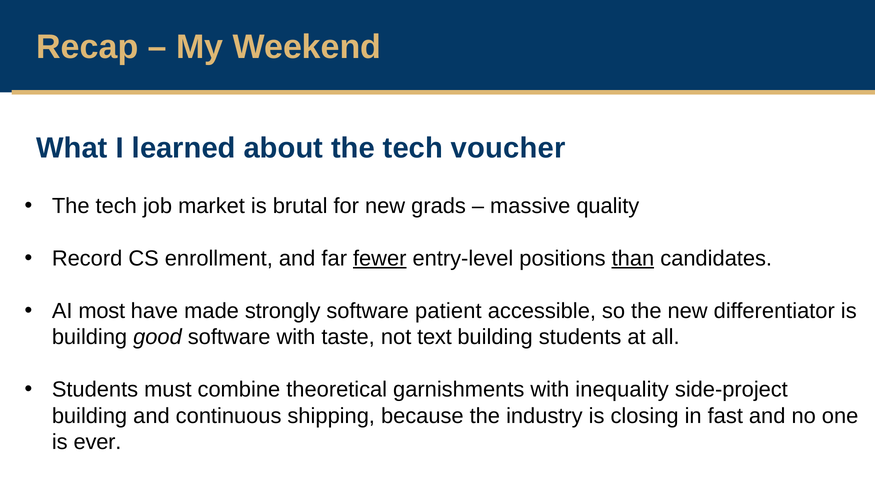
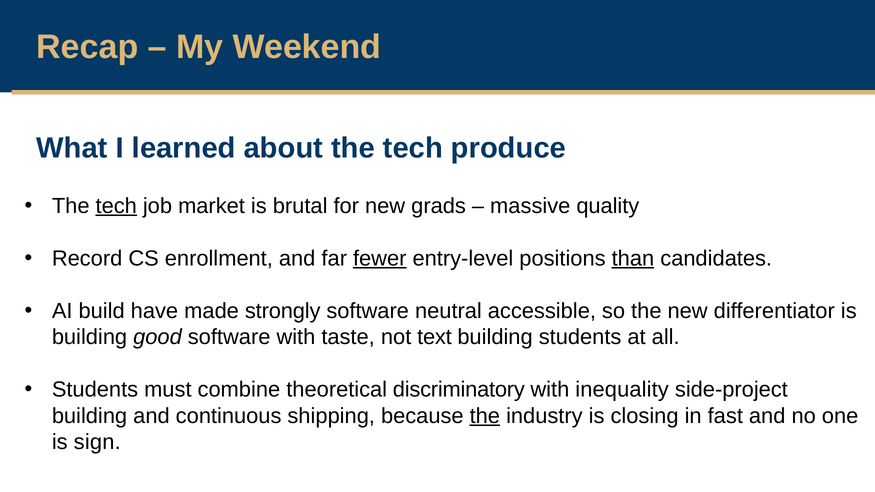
voucher: voucher -> produce
tech at (116, 206) underline: none -> present
most: most -> build
patient: patient -> neutral
garnishments: garnishments -> discriminatory
the at (485, 416) underline: none -> present
ever: ever -> sign
